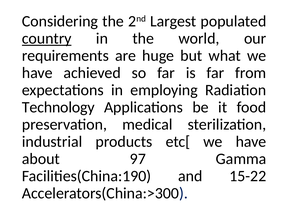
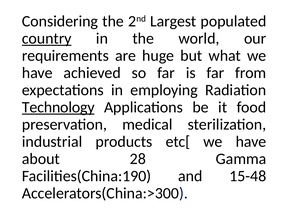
Technology underline: none -> present
97: 97 -> 28
15-22: 15-22 -> 15-48
